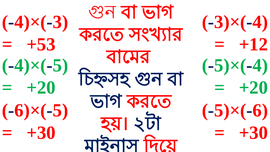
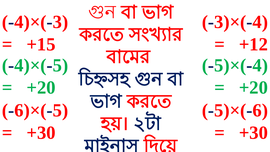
+53: +53 -> +15
